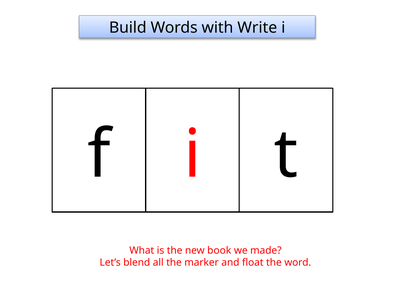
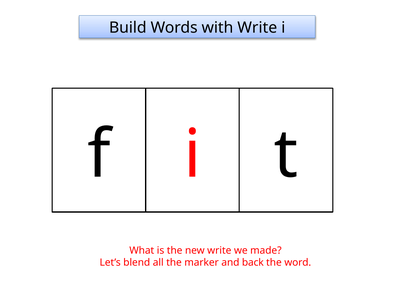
new book: book -> write
float: float -> back
